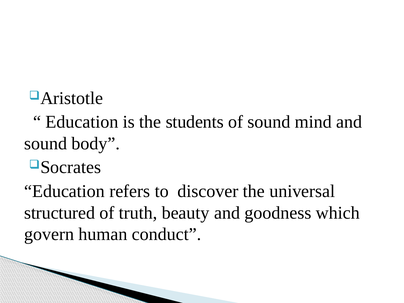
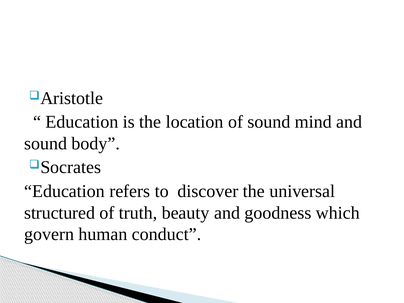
students: students -> location
